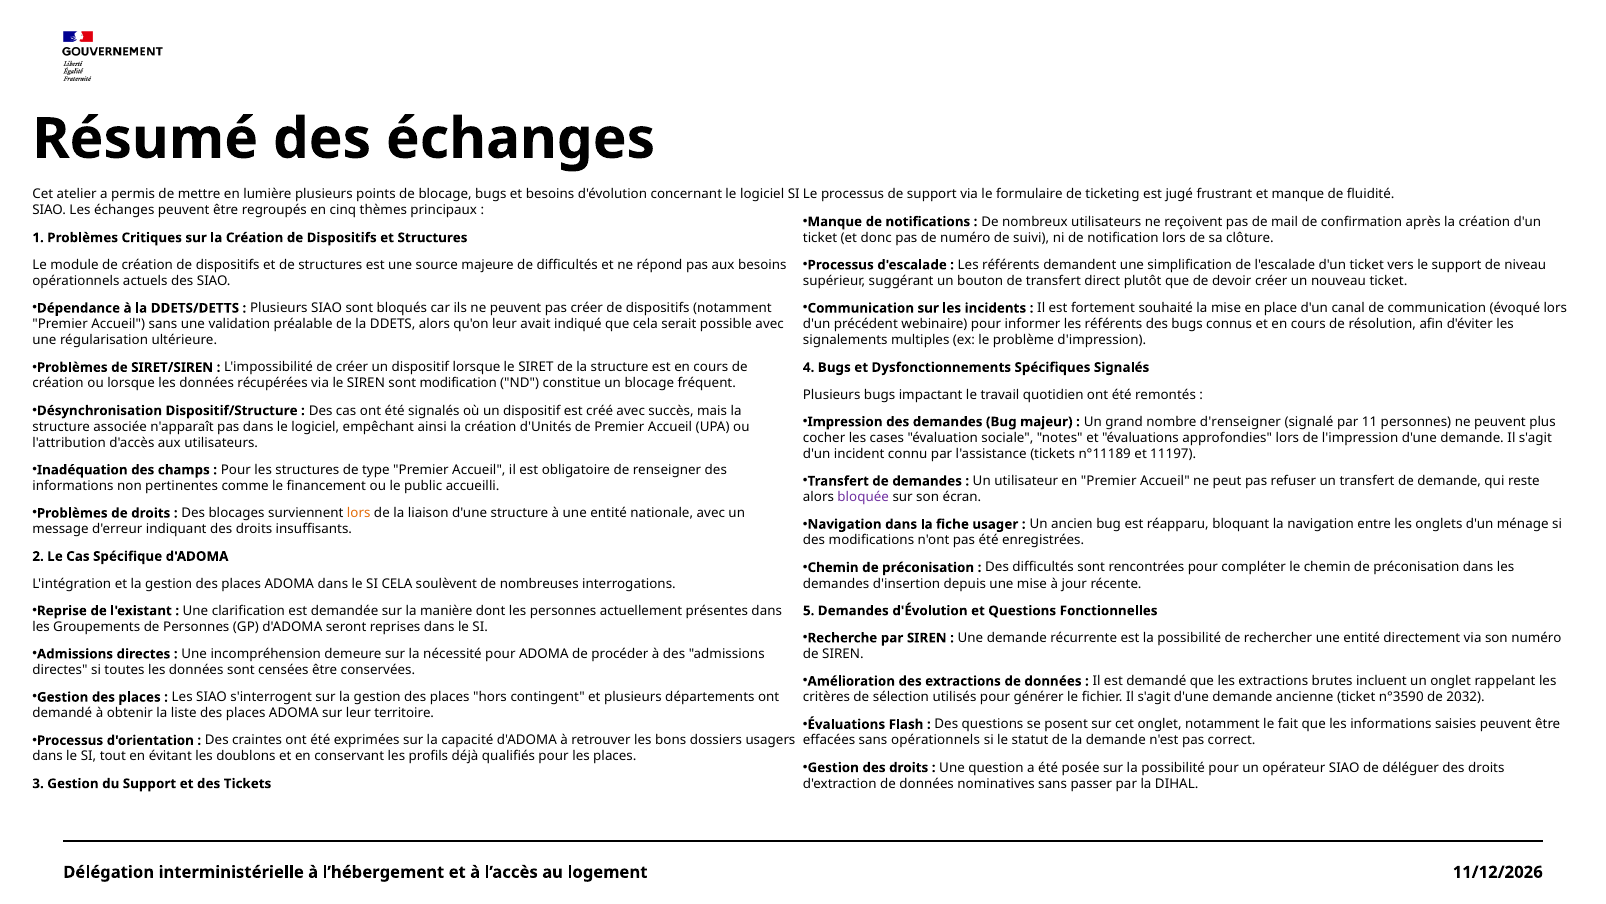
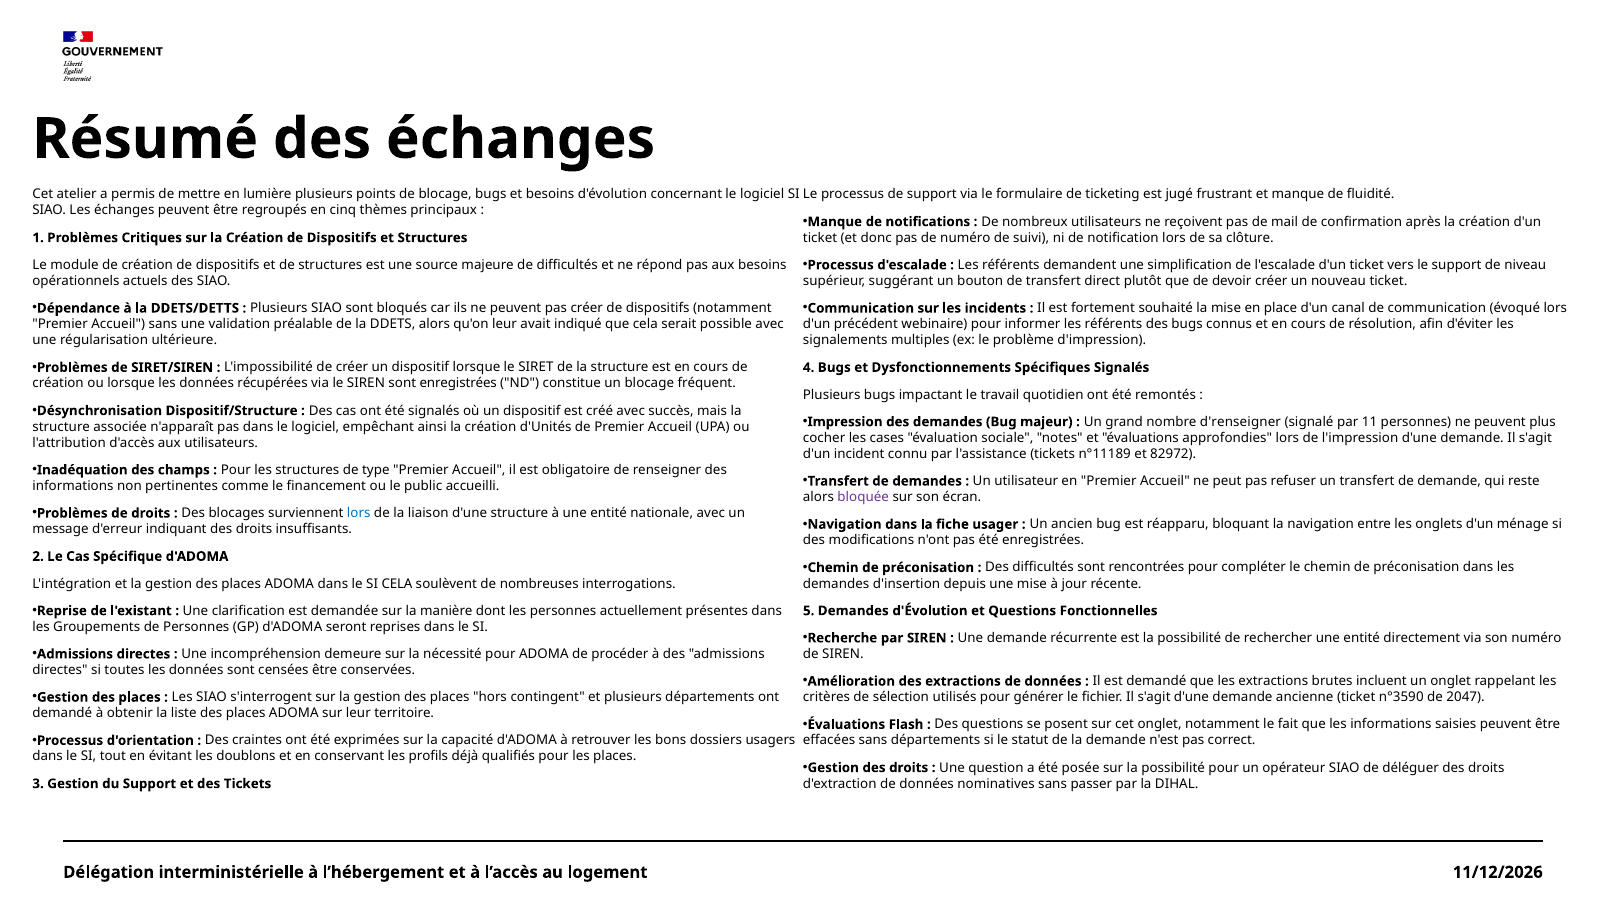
sont modification: modification -> enregistrées
11197: 11197 -> 82972
lors at (359, 513) colour: orange -> blue
2032: 2032 -> 2047
sans opérationnels: opérationnels -> départements
